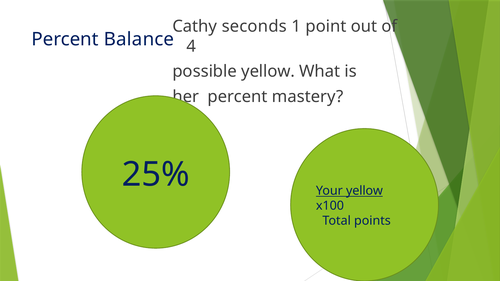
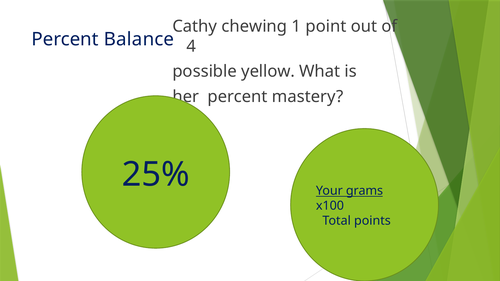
seconds: seconds -> chewing
Your yellow: yellow -> grams
